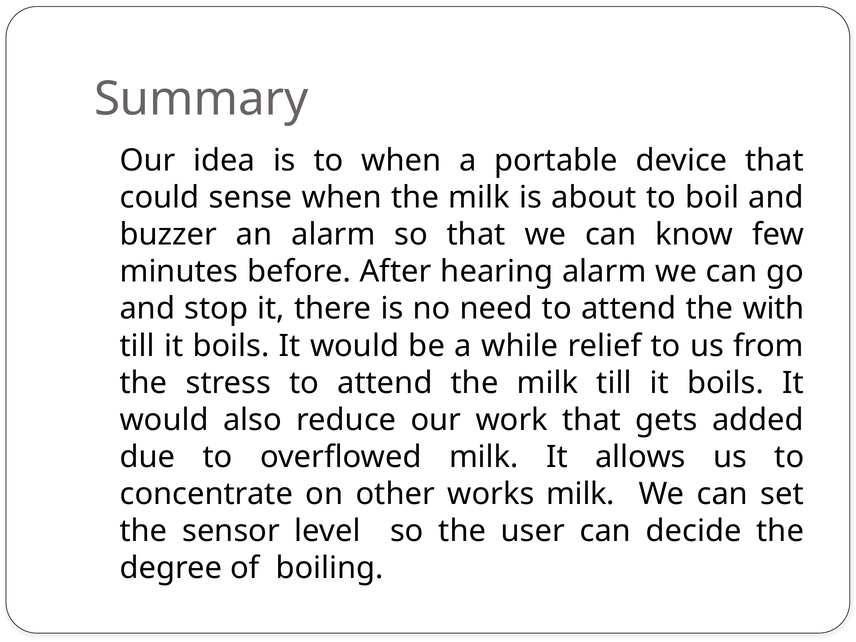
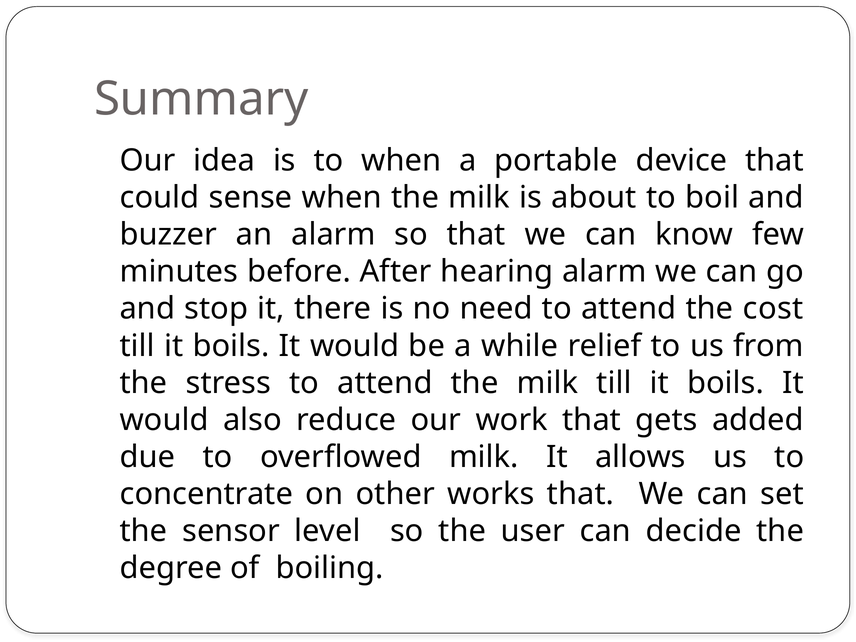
with: with -> cost
works milk: milk -> that
